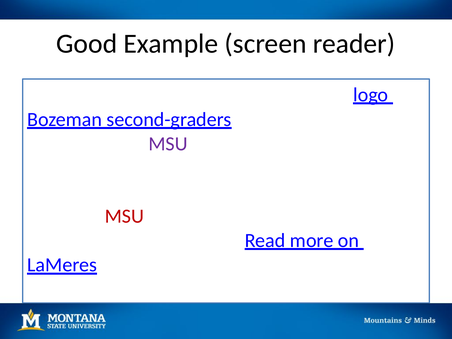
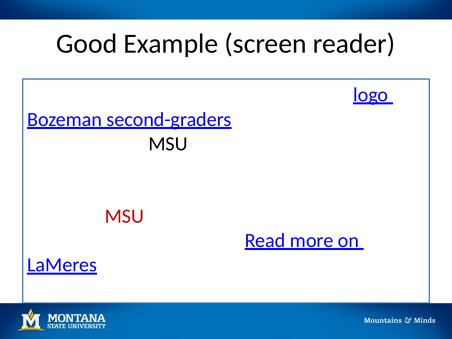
MSU at (168, 144) colour: purple -> black
